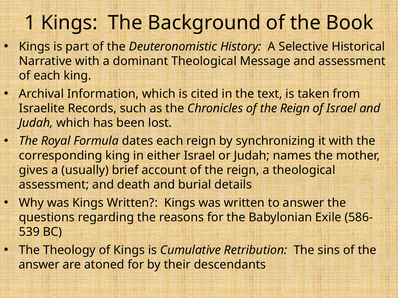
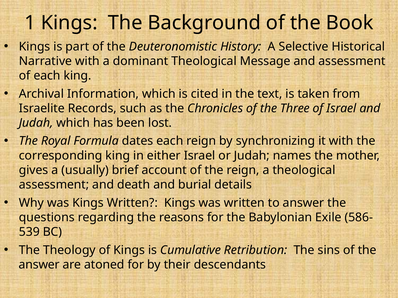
Chronicles of the Reign: Reign -> Three
